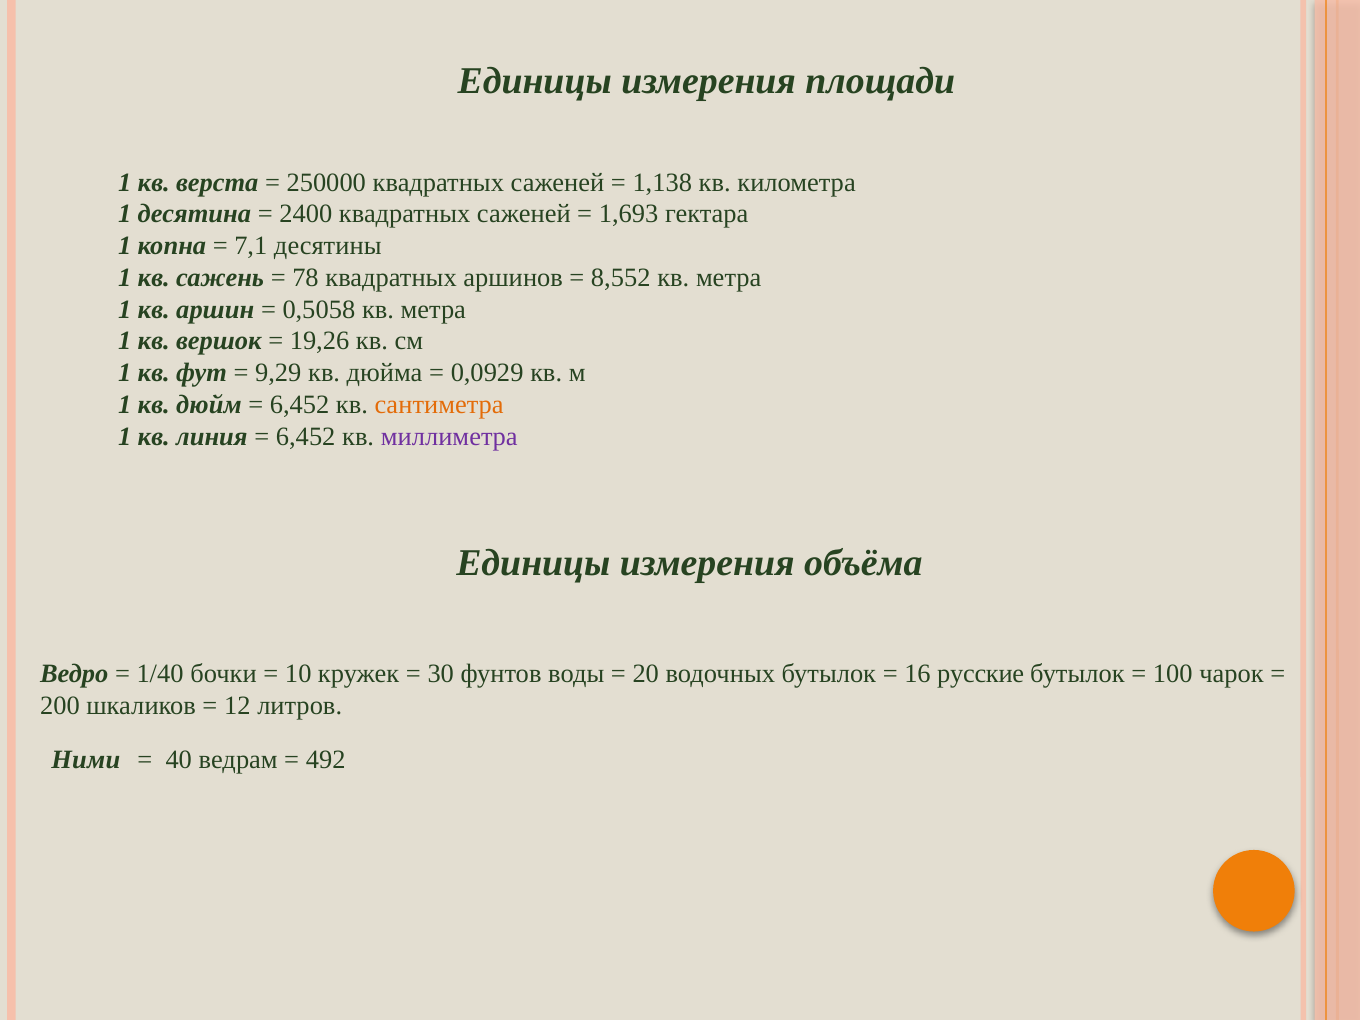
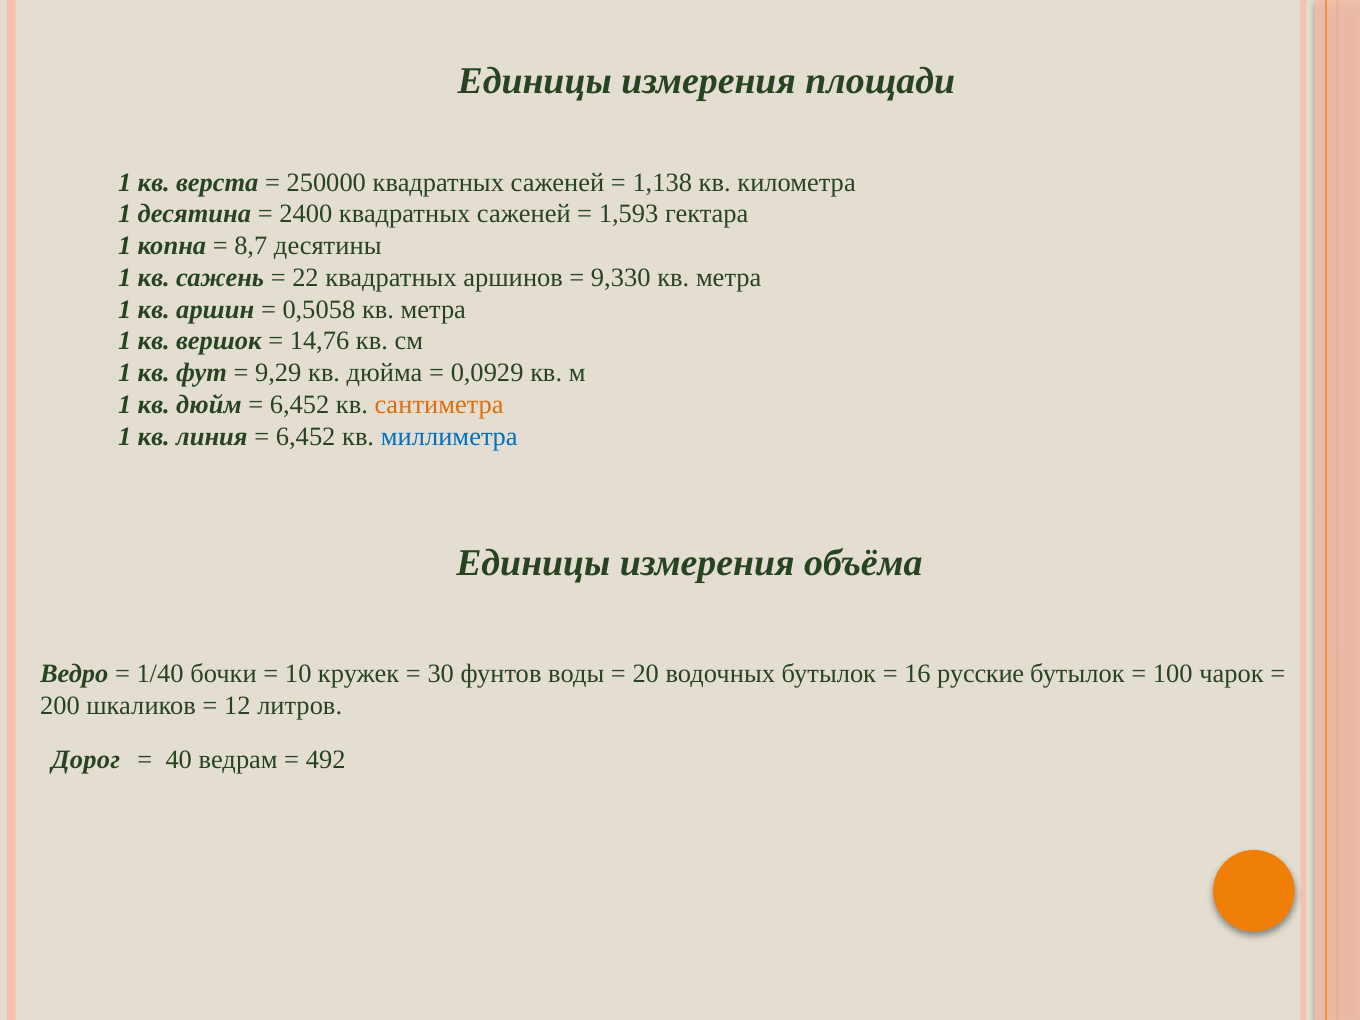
1,693: 1,693 -> 1,593
7,1: 7,1 -> 8,7
78: 78 -> 22
8,552: 8,552 -> 9,330
19,26: 19,26 -> 14,76
миллиметра colour: purple -> blue
Ними: Ними -> Дорог
